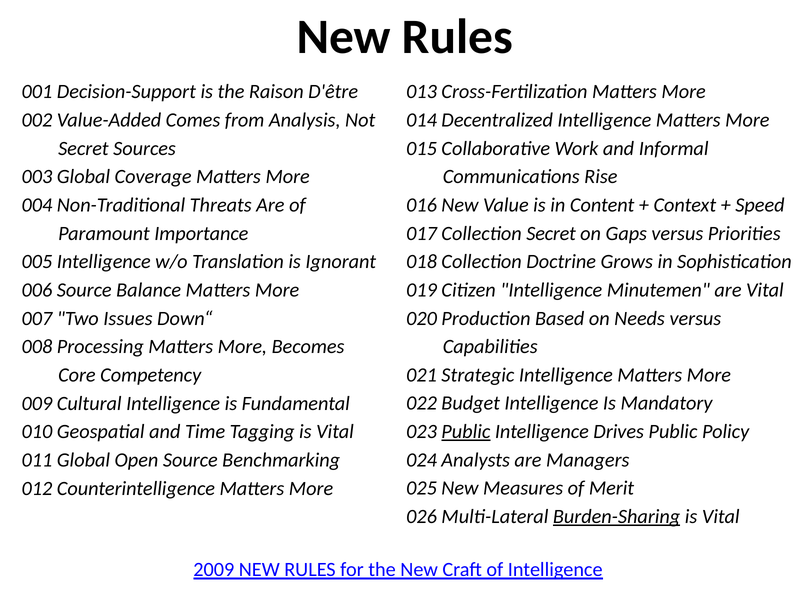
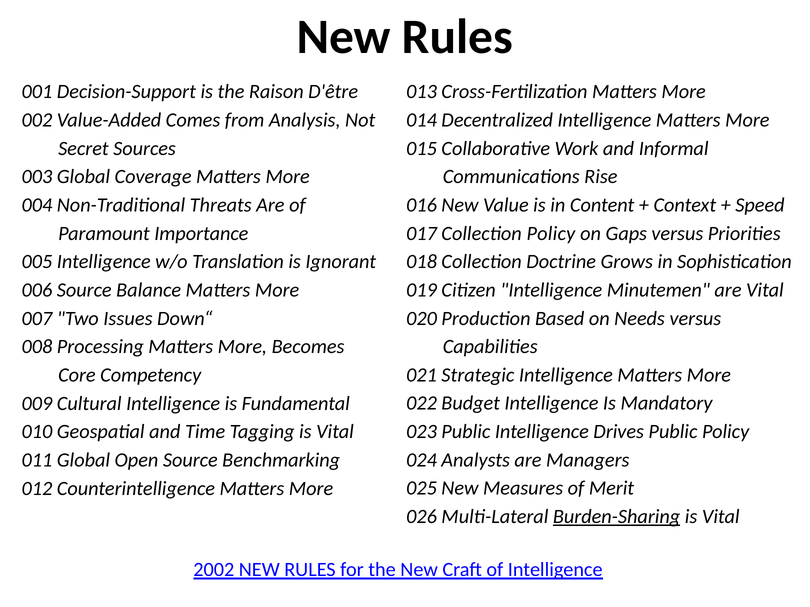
Collection Secret: Secret -> Policy
Public at (466, 432) underline: present -> none
2009: 2009 -> 2002
